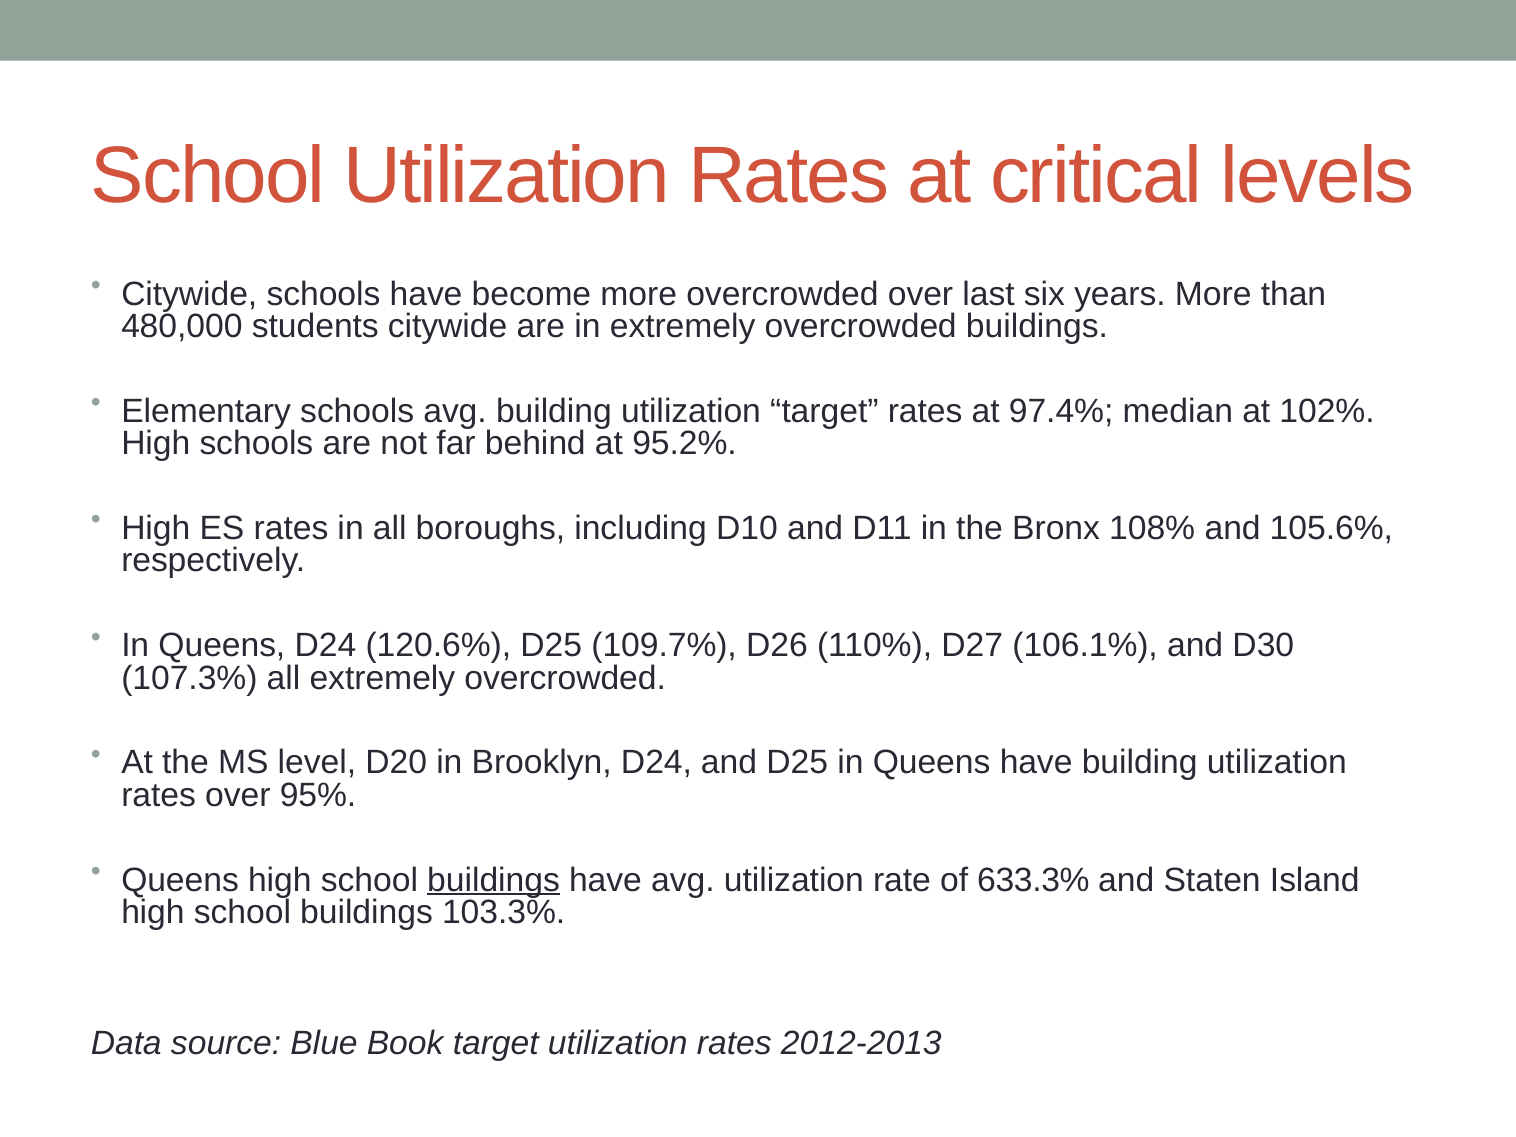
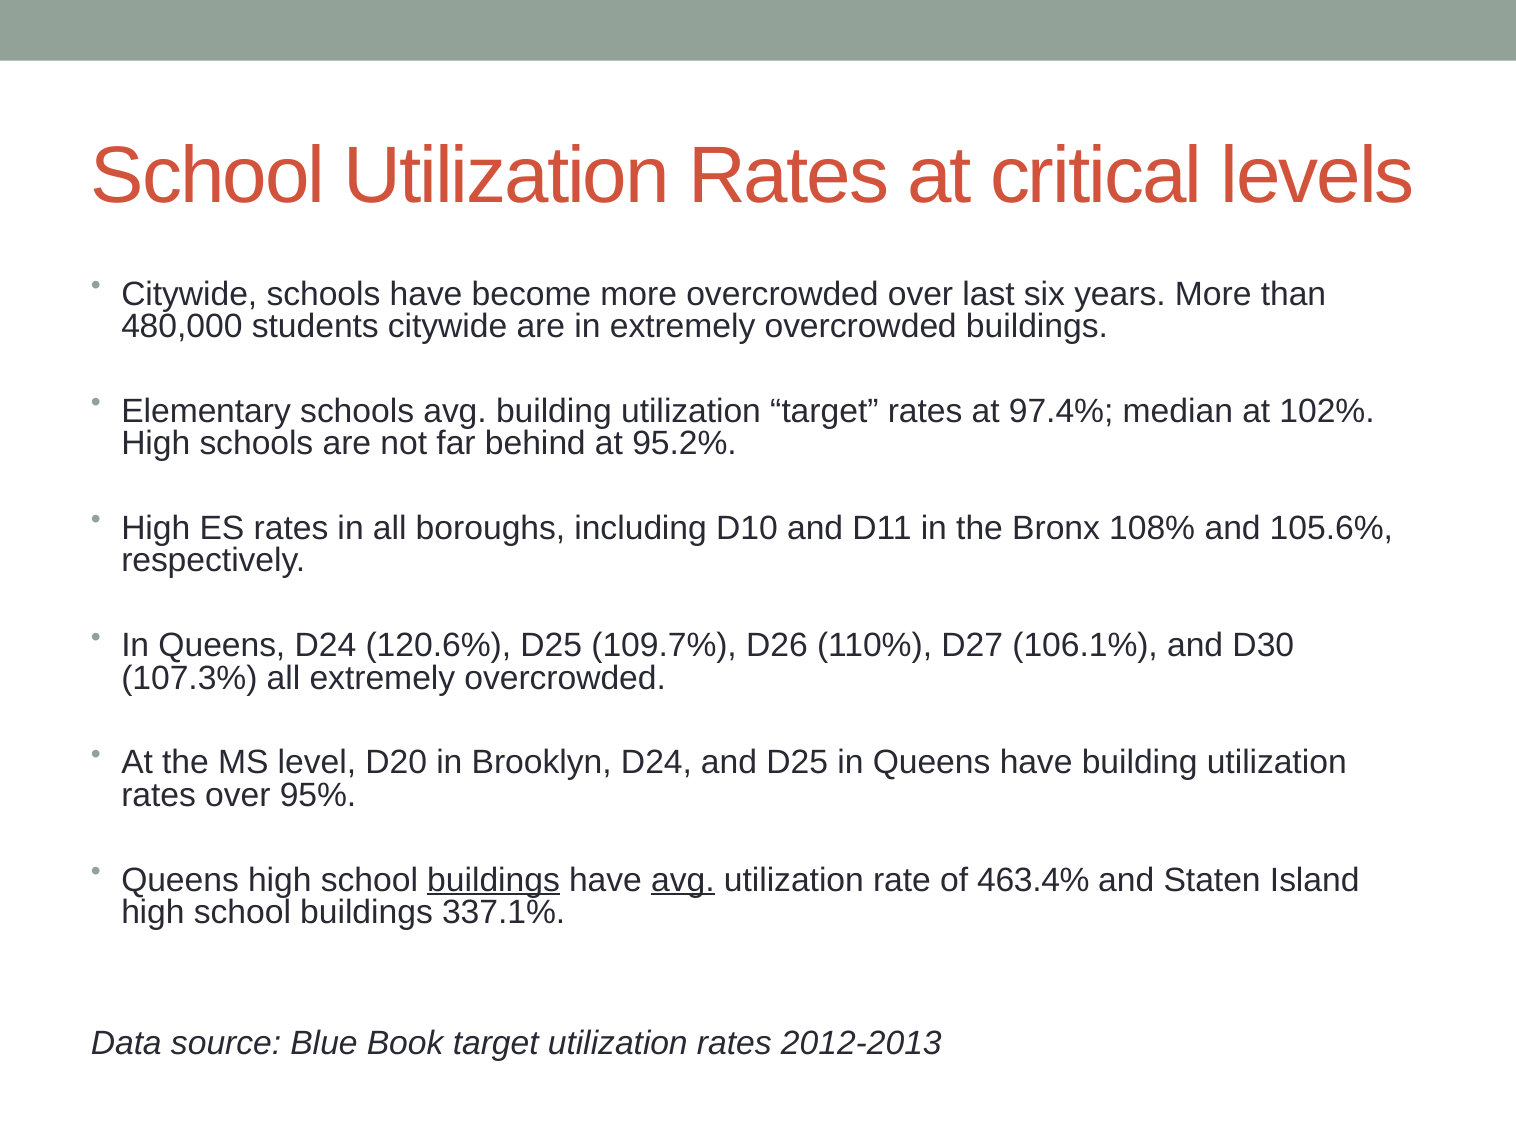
avg at (683, 880) underline: none -> present
633.3%: 633.3% -> 463.4%
103.3%: 103.3% -> 337.1%
